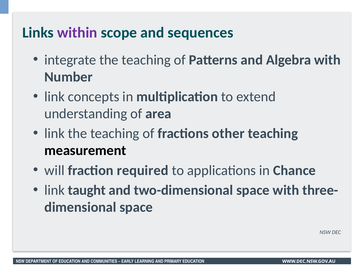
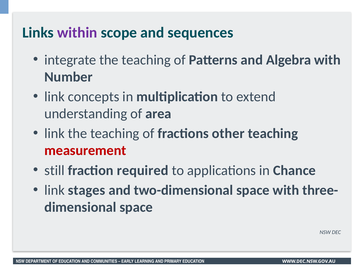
measurement colour: black -> red
will: will -> still
taught: taught -> stages
